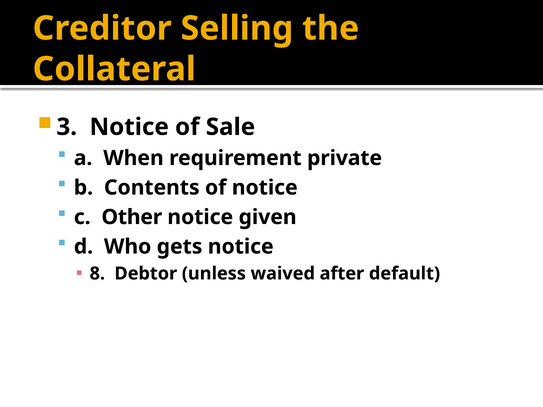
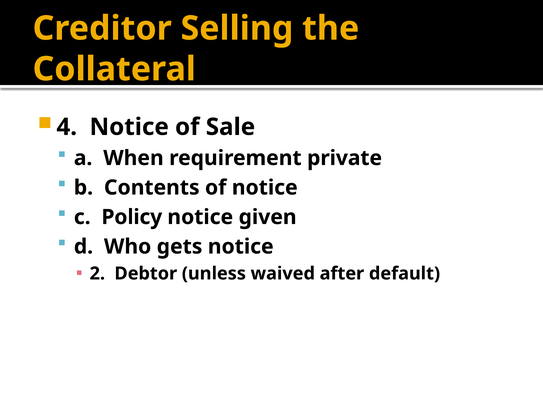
3: 3 -> 4
Other: Other -> Policy
8: 8 -> 2
